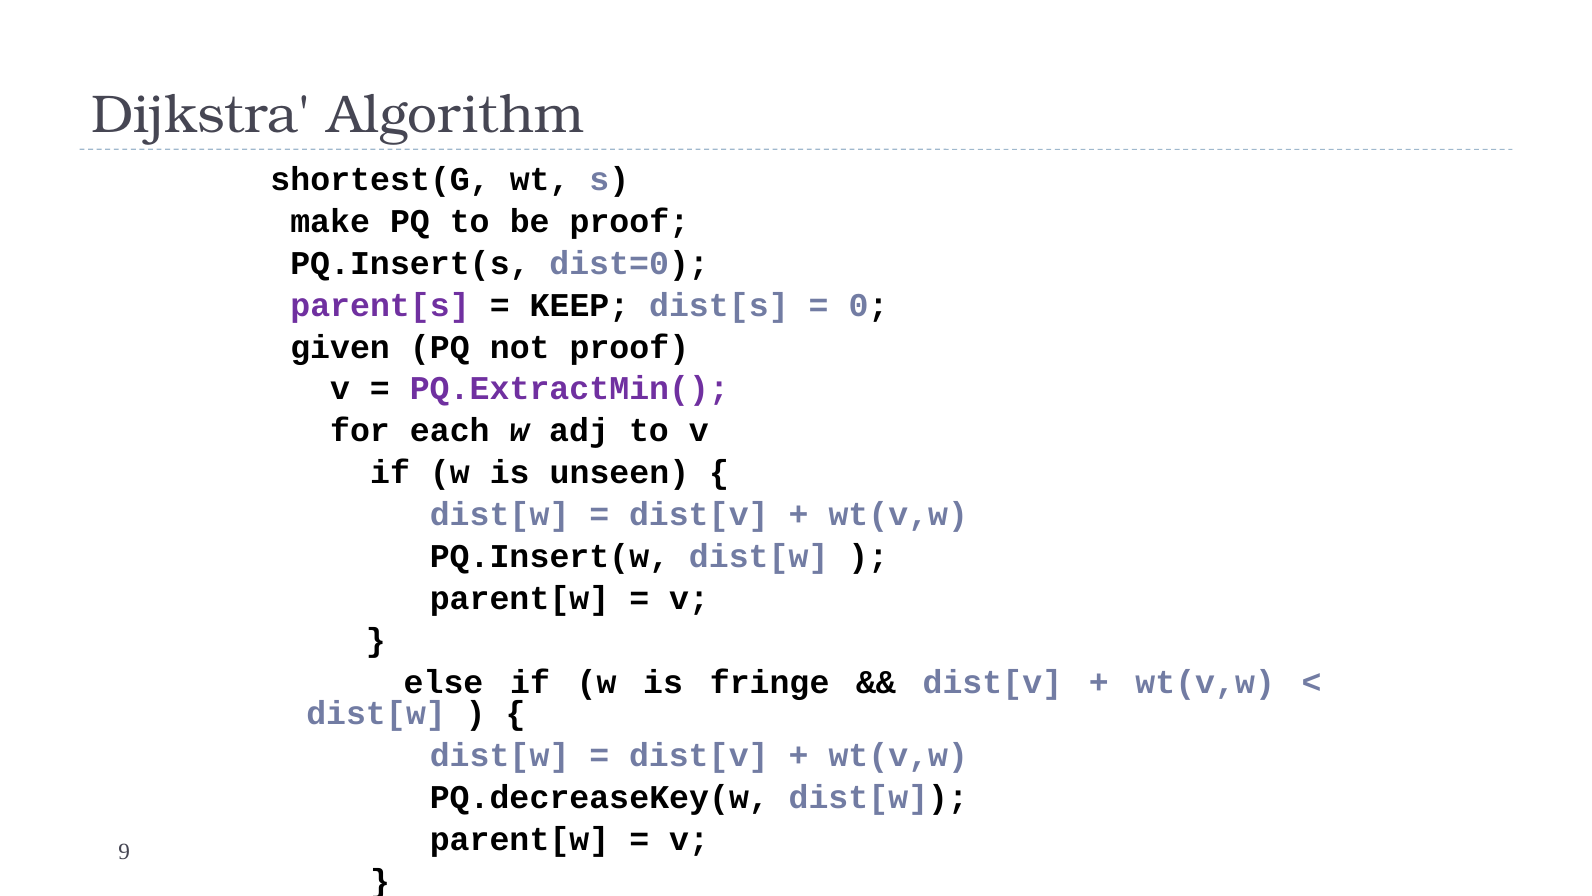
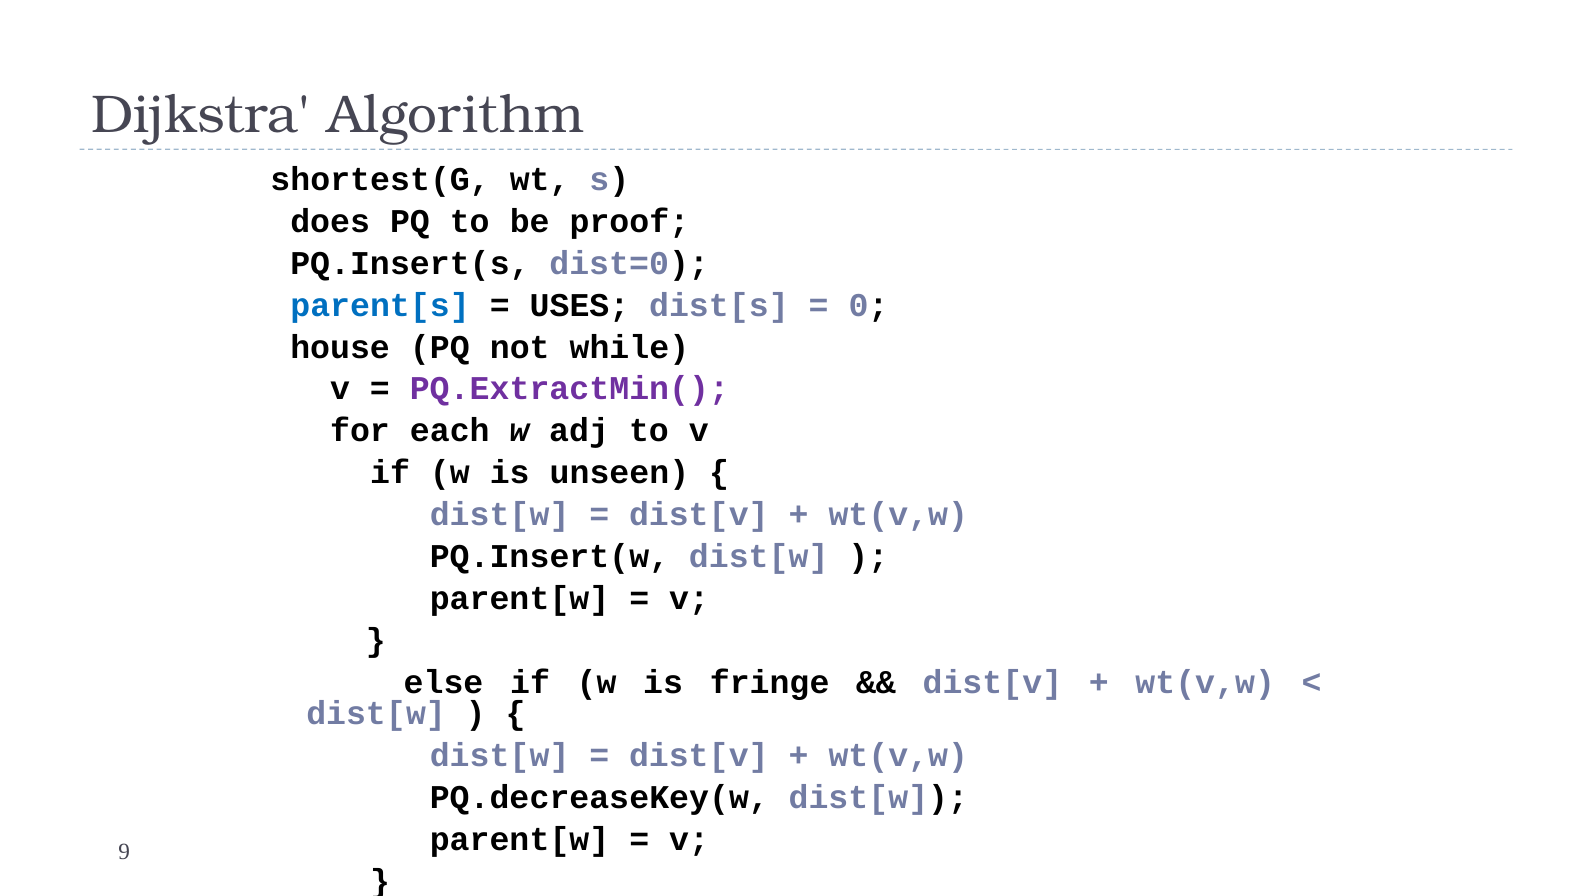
make: make -> does
parent[s colour: purple -> blue
KEEP: KEEP -> USES
given: given -> house
not proof: proof -> while
